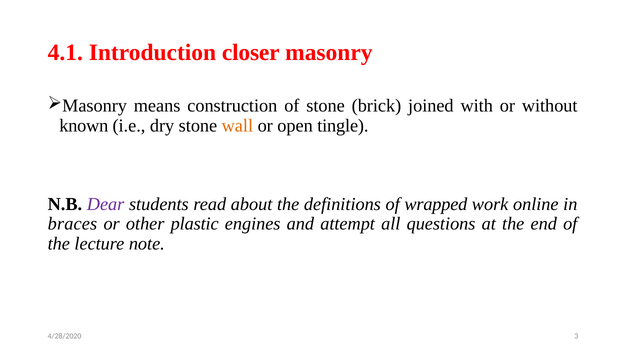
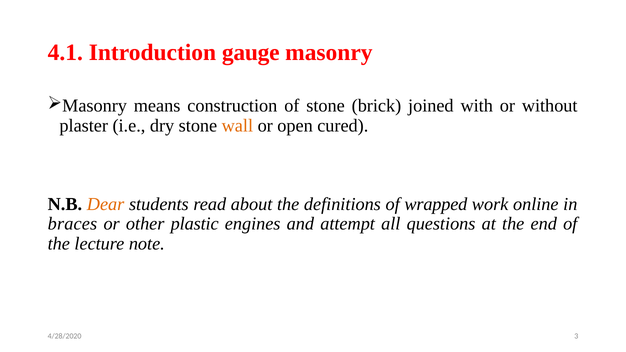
closer: closer -> gauge
known: known -> plaster
tingle: tingle -> cured
Dear colour: purple -> orange
